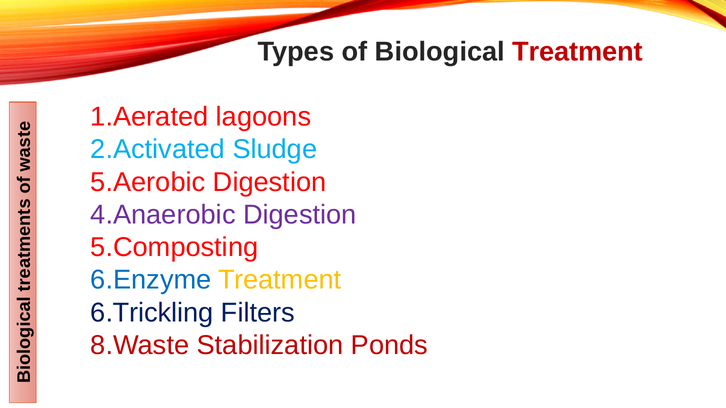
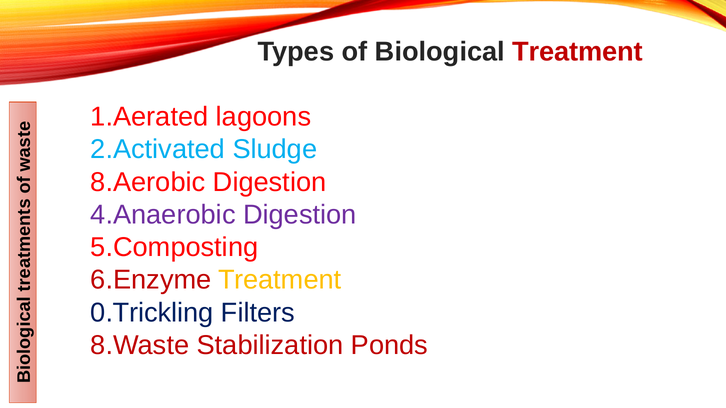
5.Aerobic: 5.Aerobic -> 8.Aerobic
6.Enzyme colour: blue -> red
6.Trickling: 6.Trickling -> 0.Trickling
